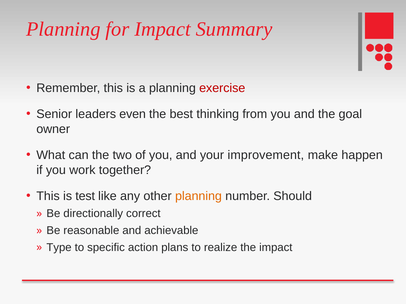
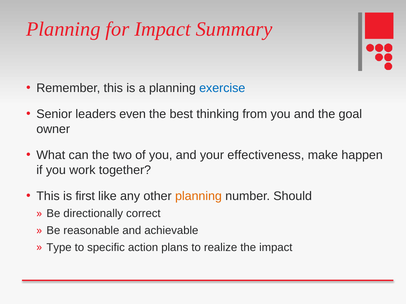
exercise colour: red -> blue
improvement: improvement -> effectiveness
test: test -> first
